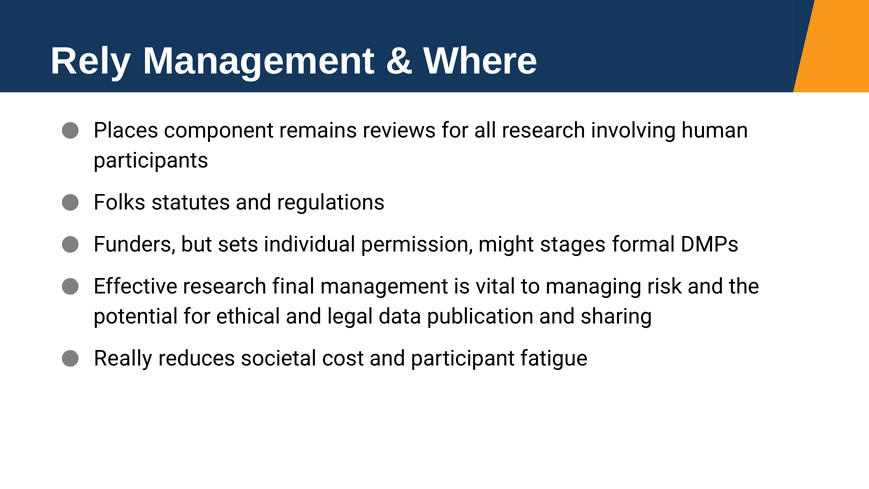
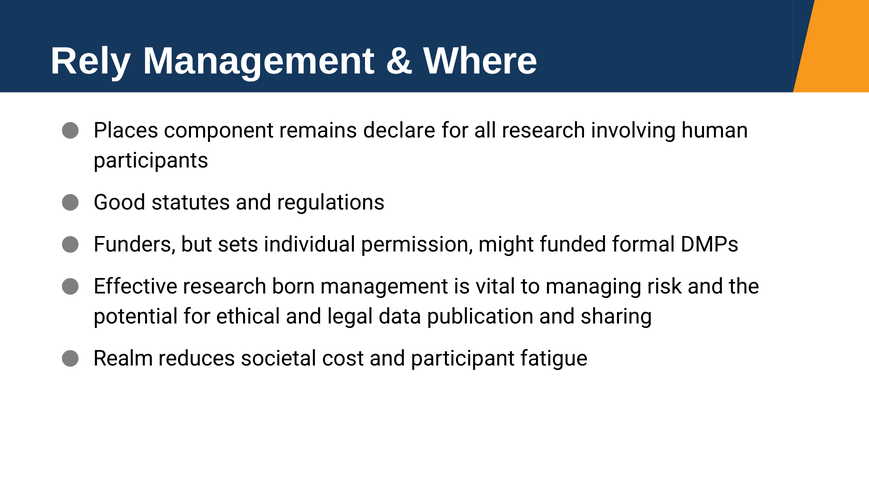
reviews: reviews -> declare
Folks: Folks -> Good
stages: stages -> funded
final: final -> born
Really: Really -> Realm
